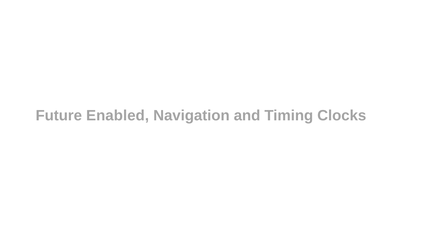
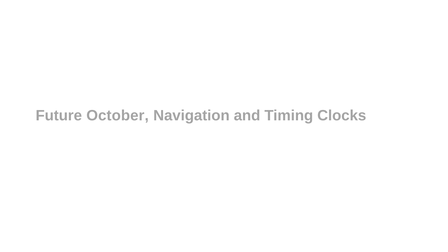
Enabled: Enabled -> October
